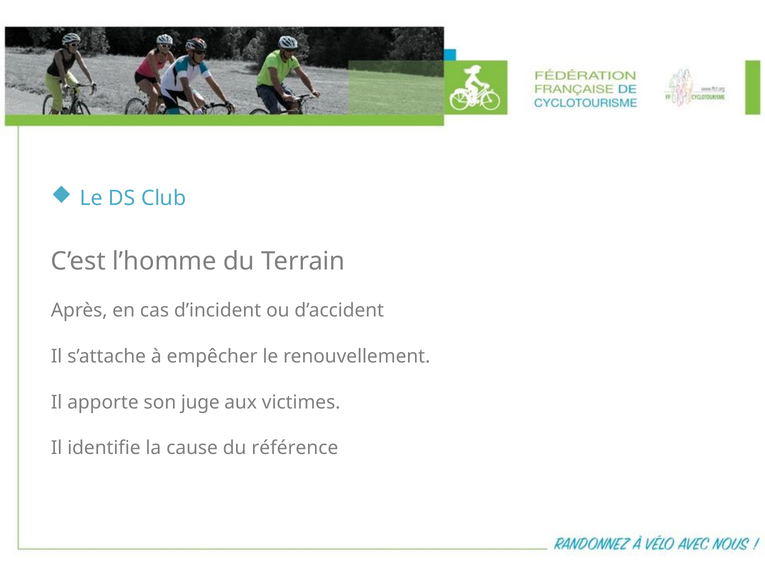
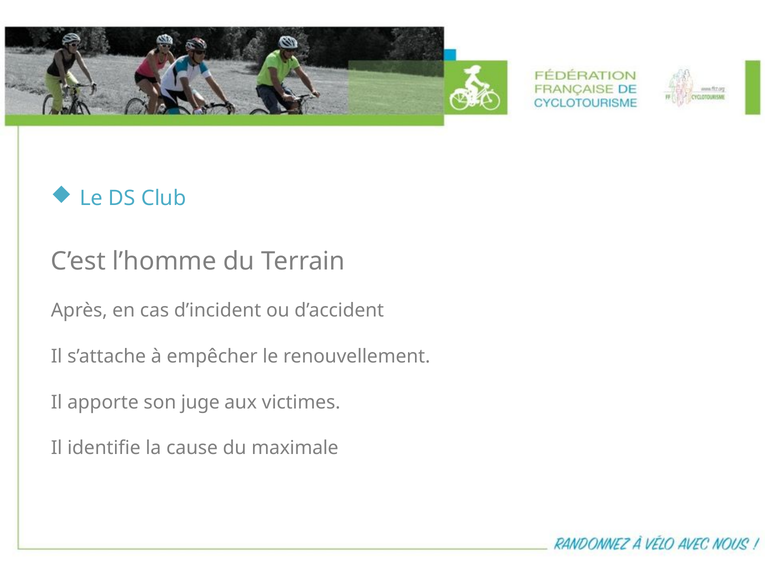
référence: référence -> maximale
